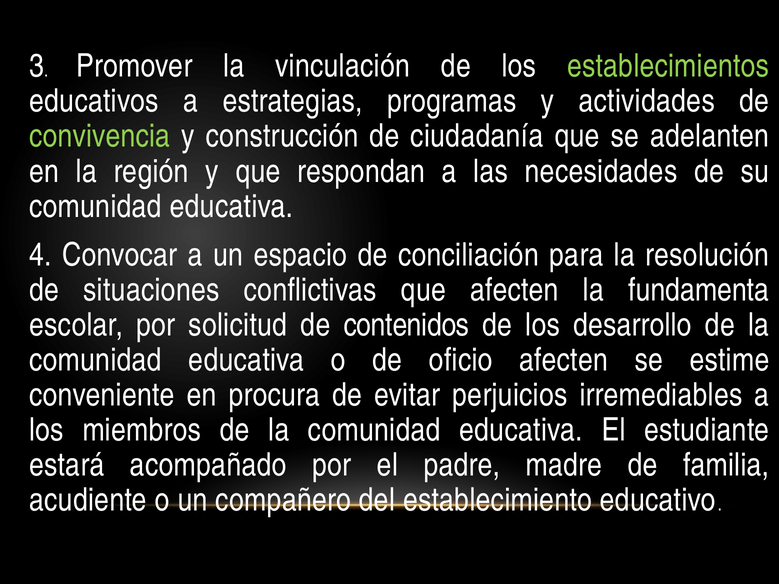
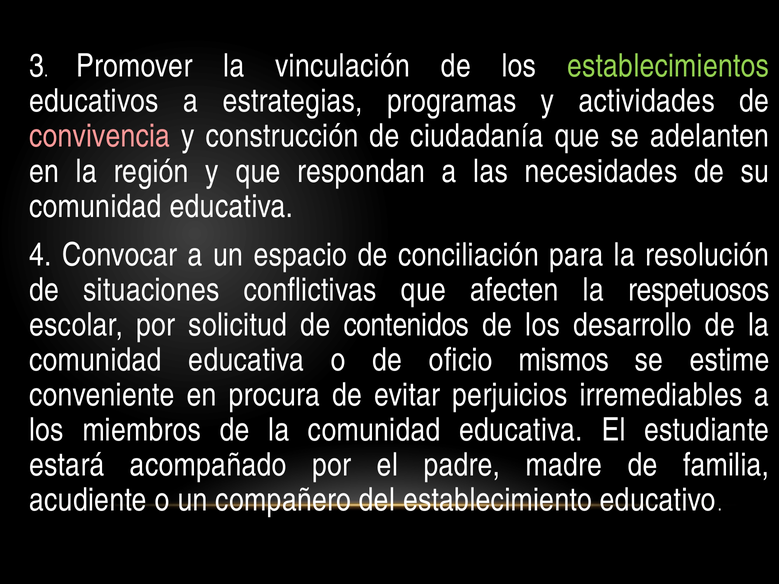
convivencia colour: light green -> pink
fundamenta: fundamenta -> respetuosos
oficio afecten: afecten -> mismos
